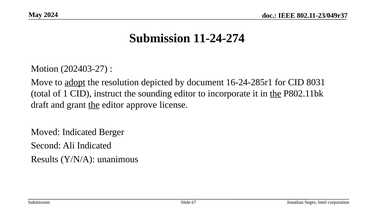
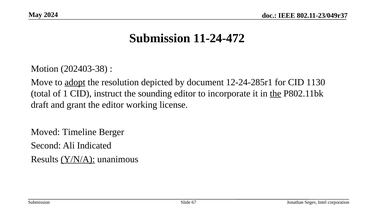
11-24-274: 11-24-274 -> 11-24-472
202403-27: 202403-27 -> 202403-38
16-24-285r1: 16-24-285r1 -> 12-24-285r1
8031: 8031 -> 1130
the at (94, 104) underline: present -> none
approve: approve -> working
Moved Indicated: Indicated -> Timeline
Y/N/A underline: none -> present
